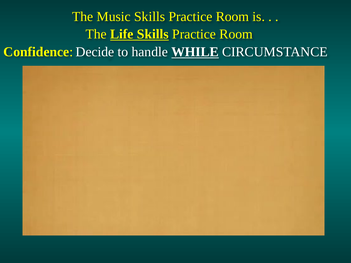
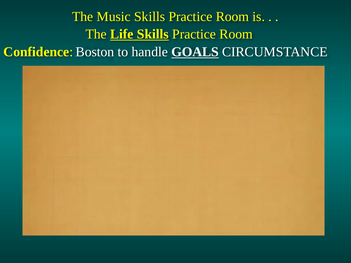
Decide: Decide -> Boston
WHILE: WHILE -> GOALS
